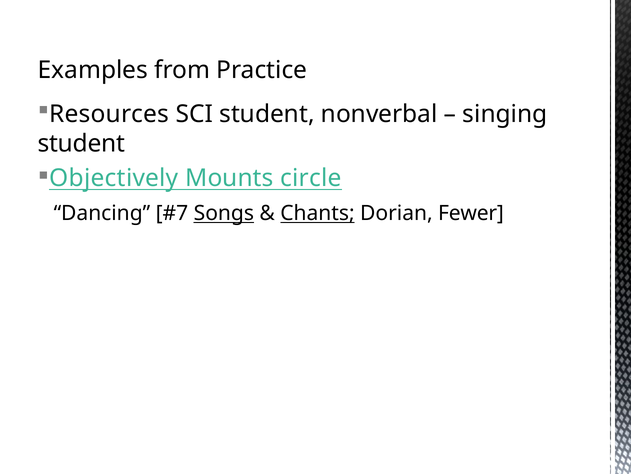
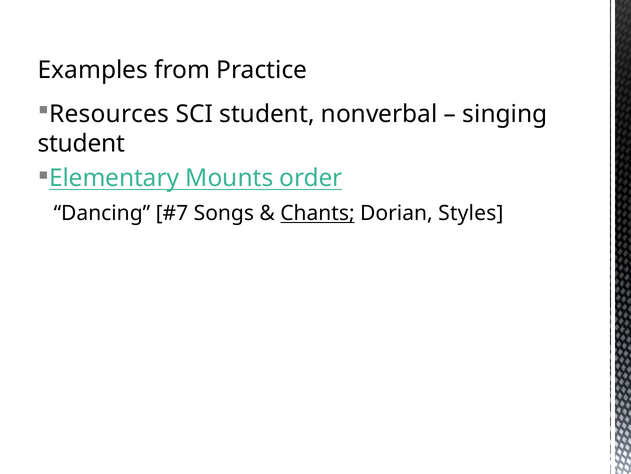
Objectively: Objectively -> Elementary
circle: circle -> order
Songs underline: present -> none
Fewer: Fewer -> Styles
